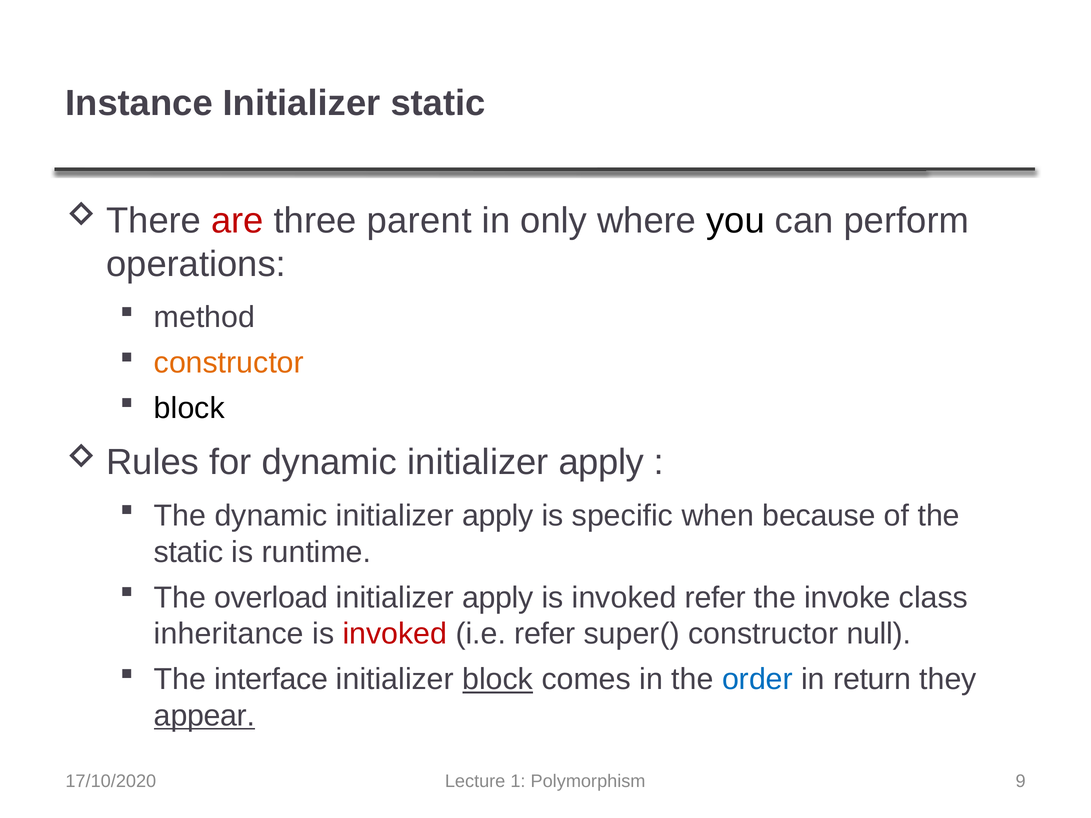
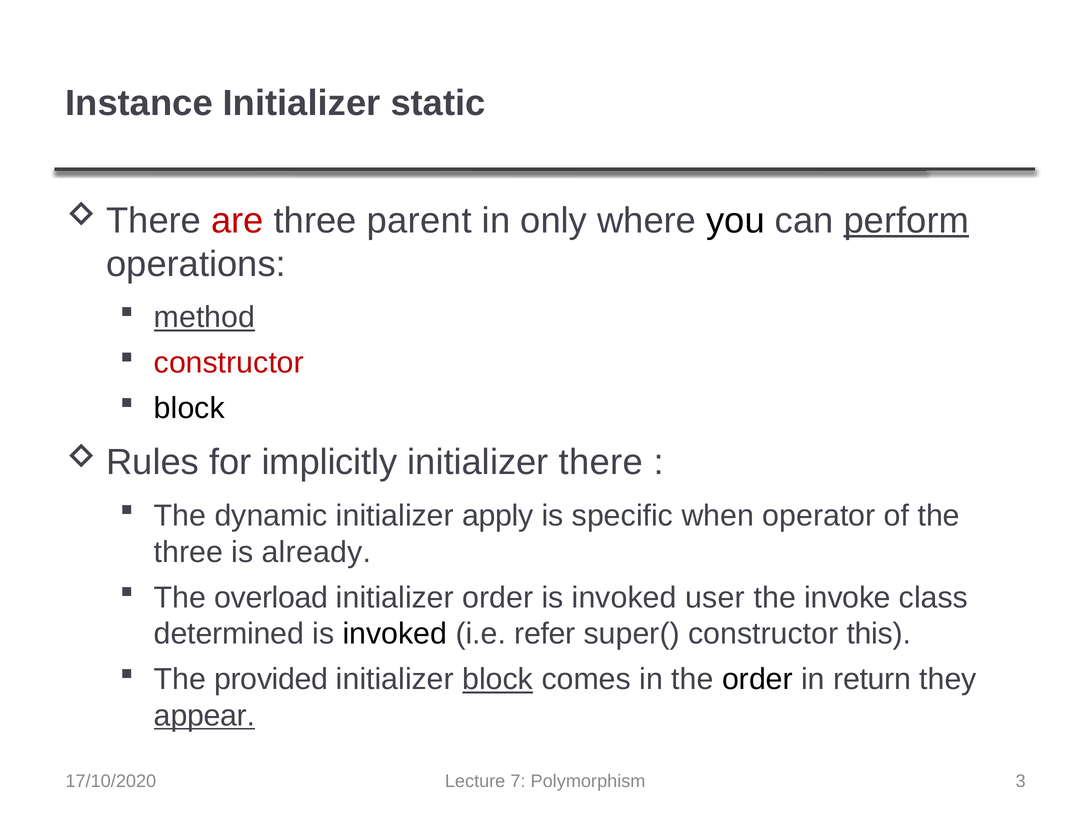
perform underline: none -> present
method underline: none -> present
constructor at (229, 363) colour: orange -> red
for dynamic: dynamic -> implicitly
apply at (601, 463): apply -> there
because: because -> operator
static at (189, 552): static -> three
runtime: runtime -> already
apply at (498, 598): apply -> order
invoked refer: refer -> user
inheritance: inheritance -> determined
invoked at (395, 634) colour: red -> black
null: null -> this
interface: interface -> provided
order at (757, 680) colour: blue -> black
1: 1 -> 7
9: 9 -> 3
